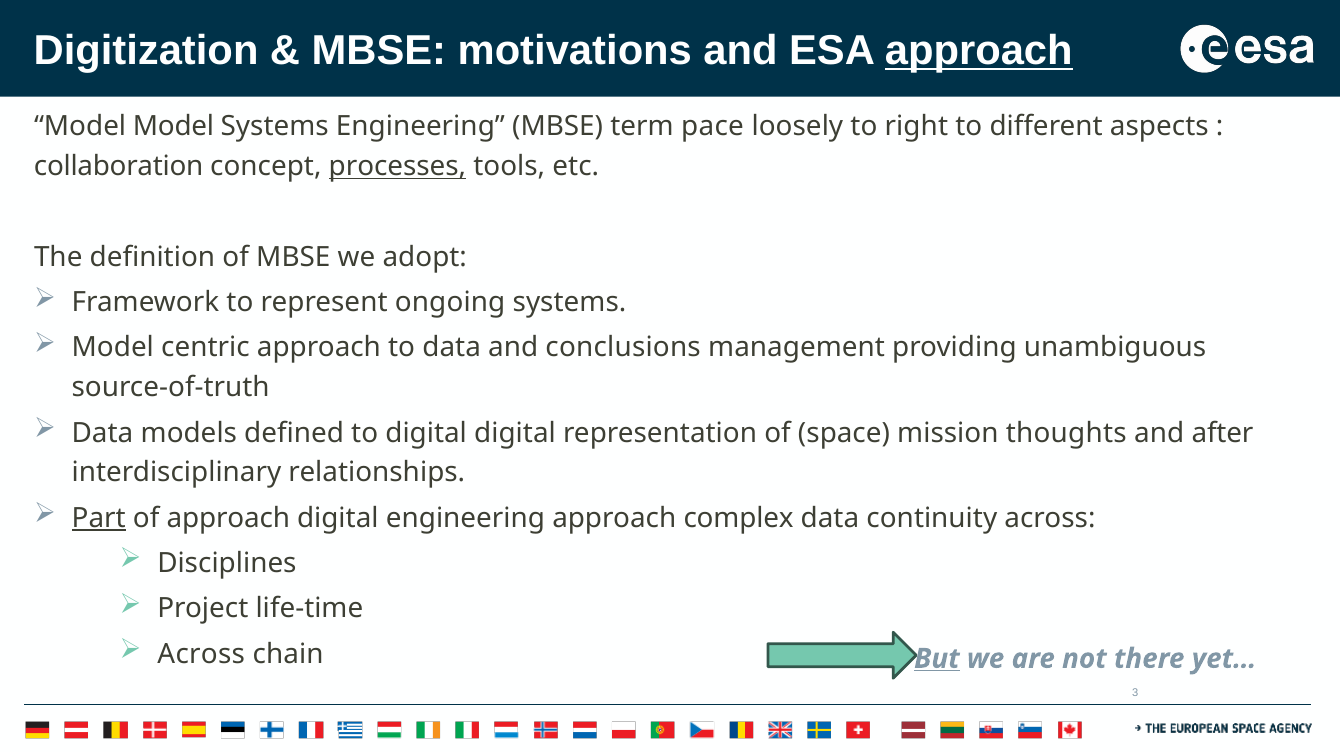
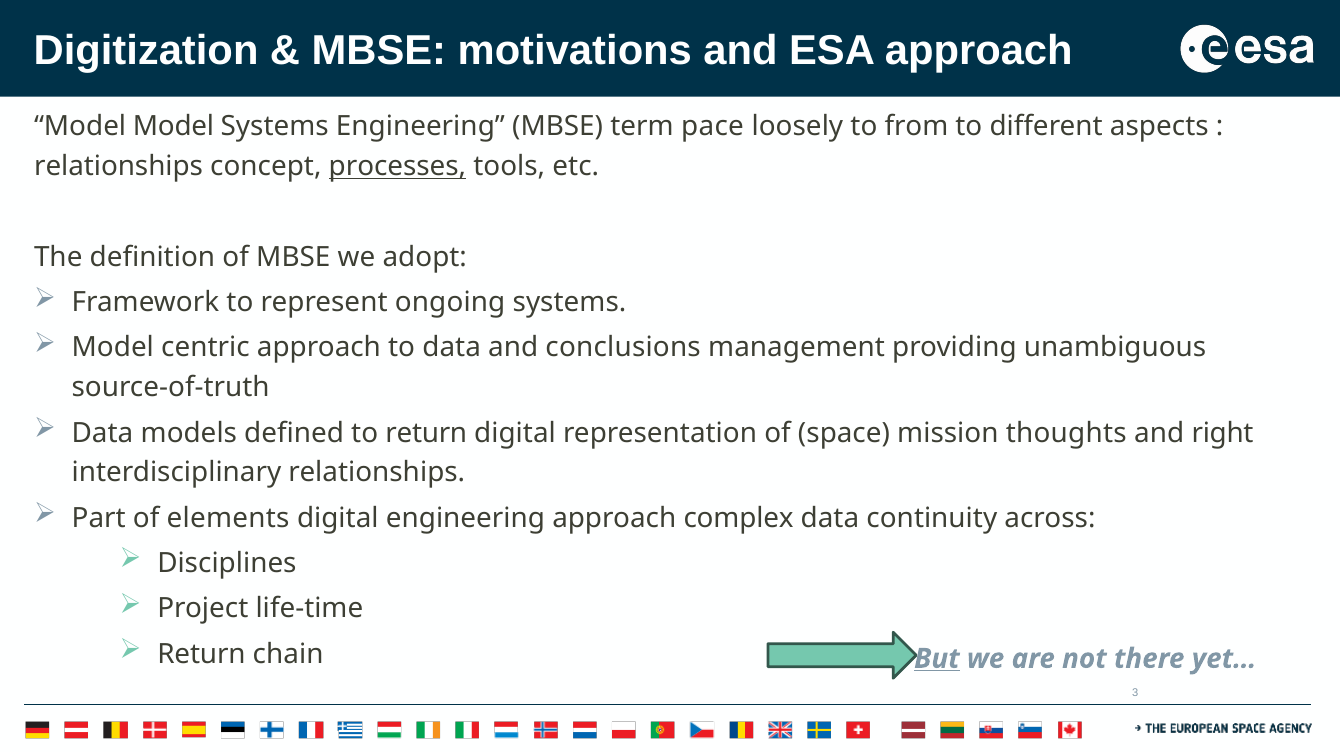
approach at (979, 51) underline: present -> none
right: right -> from
collaboration at (119, 166): collaboration -> relationships
to digital: digital -> return
after: after -> right
Part underline: present -> none
of approach: approach -> elements
Across at (201, 654): Across -> Return
